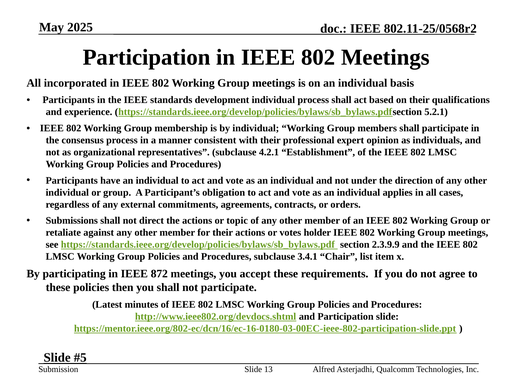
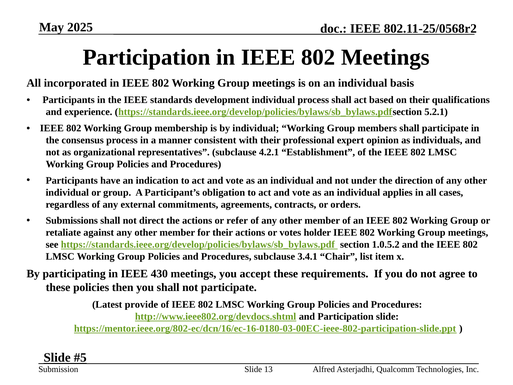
have an individual: individual -> indication
topic: topic -> refer
2.3.9.9: 2.3.9.9 -> 1.0.5.2
872: 872 -> 430
minutes: minutes -> provide
